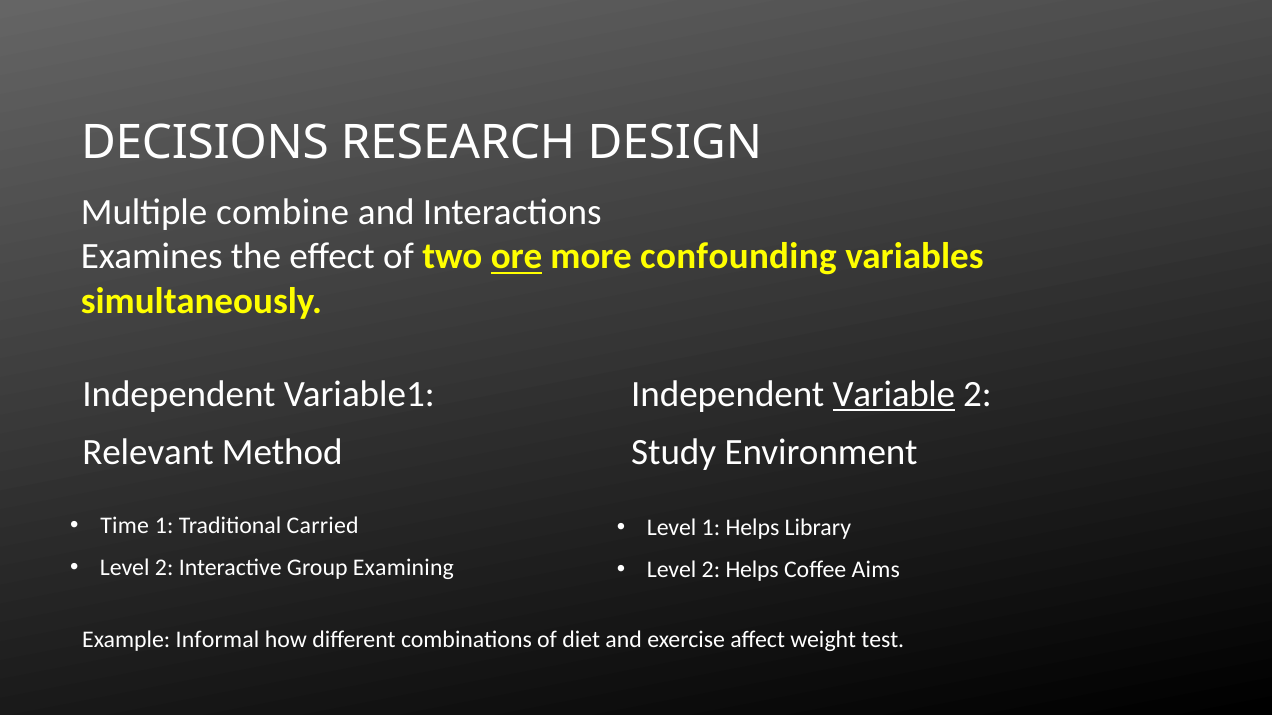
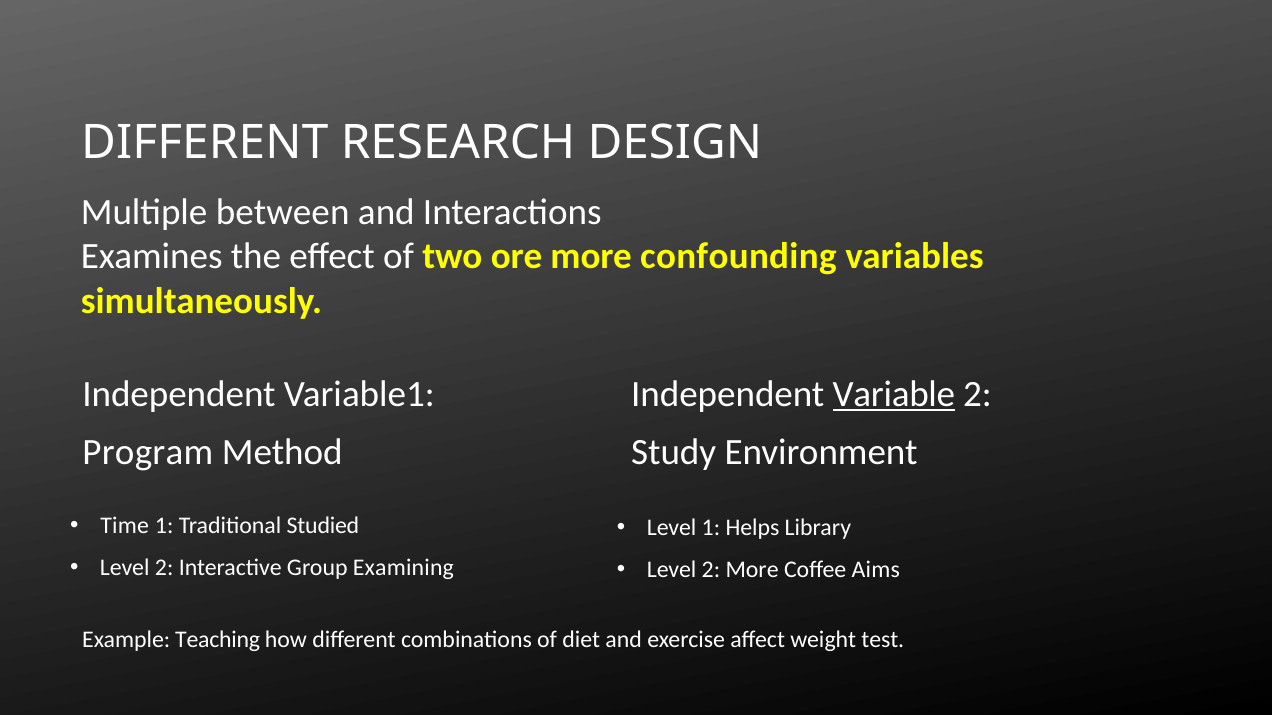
DECISIONS at (205, 143): DECISIONS -> DIFFERENT
combine: combine -> between
ore underline: present -> none
Relevant: Relevant -> Program
Carried: Carried -> Studied
2 Helps: Helps -> More
Informal: Informal -> Teaching
